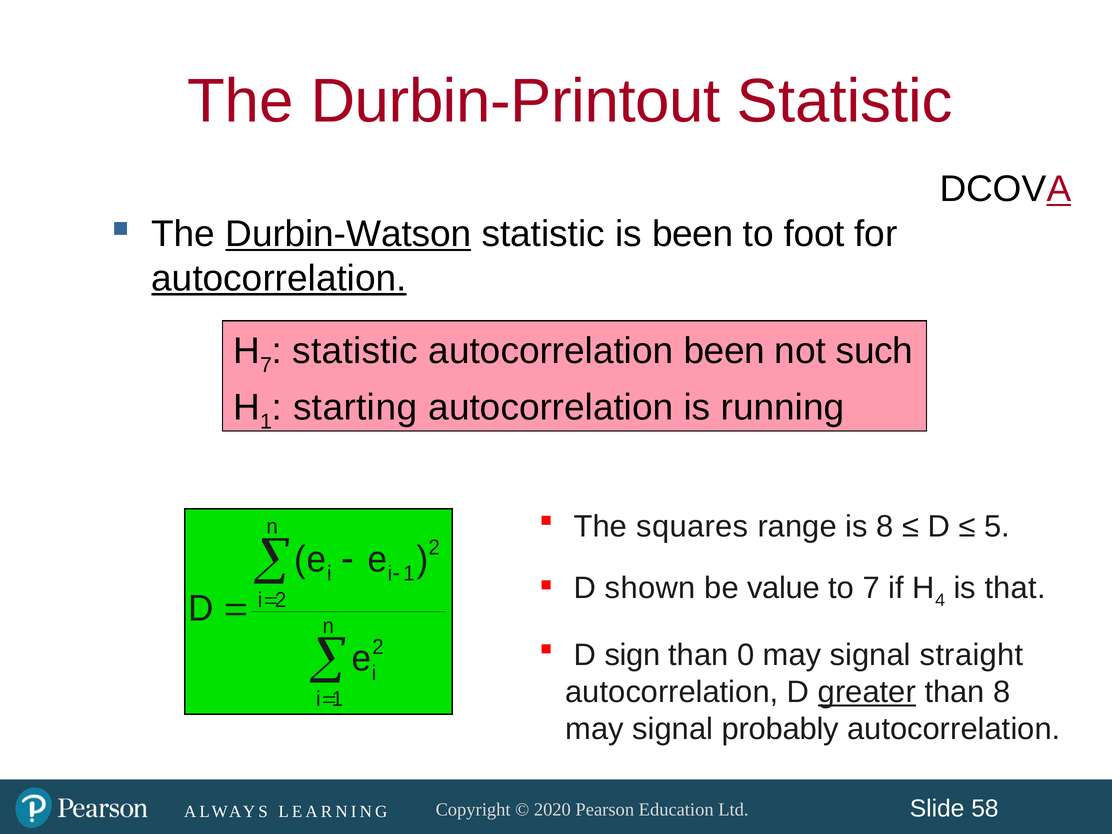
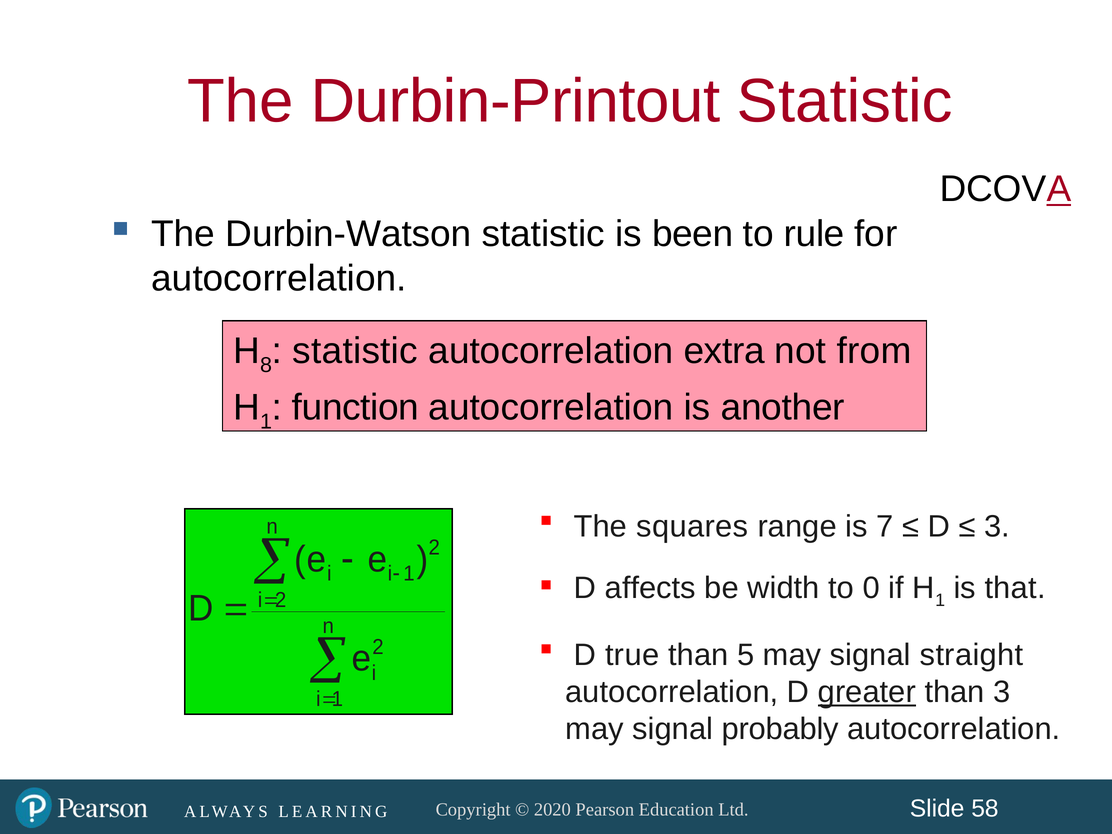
Durbin-Watson underline: present -> none
foot: foot -> rule
autocorrelation at (279, 278) underline: present -> none
7 at (266, 365): 7 -> 8
autocorrelation been: been -> extra
such: such -> from
starting: starting -> function
running: running -> another
is 8: 8 -> 7
5 at (997, 526): 5 -> 3
shown: shown -> affects
value: value -> width
to 7: 7 -> 0
4 at (940, 600): 4 -> 1
sign: sign -> true
0: 0 -> 5
than 8: 8 -> 3
